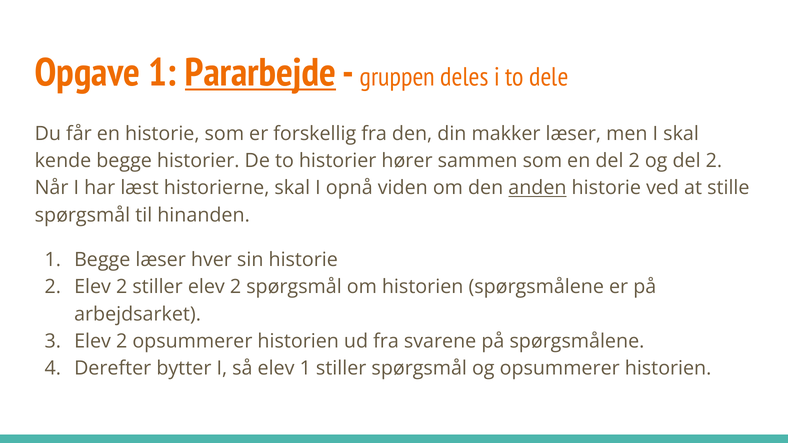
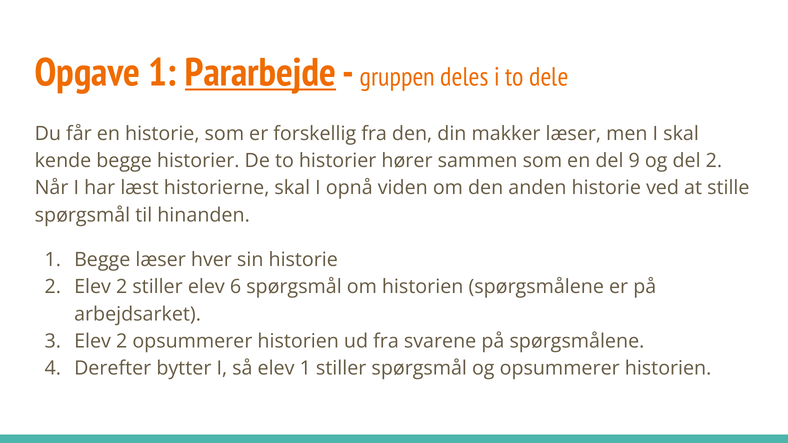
en del 2: 2 -> 9
anden underline: present -> none
stiller elev 2: 2 -> 6
